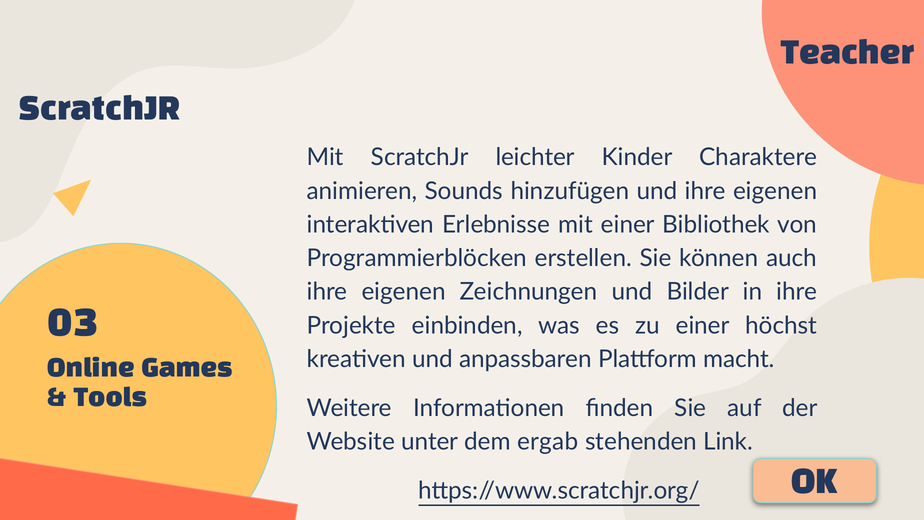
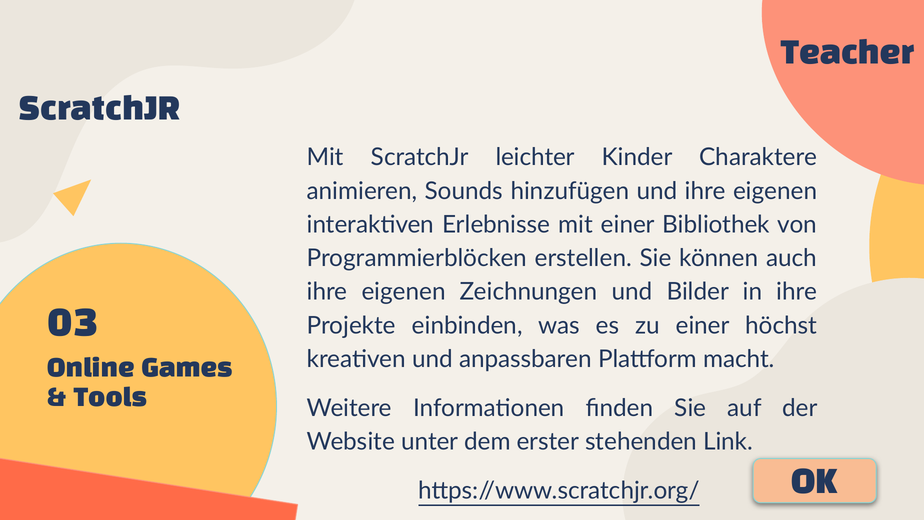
ergab: ergab -> erster
